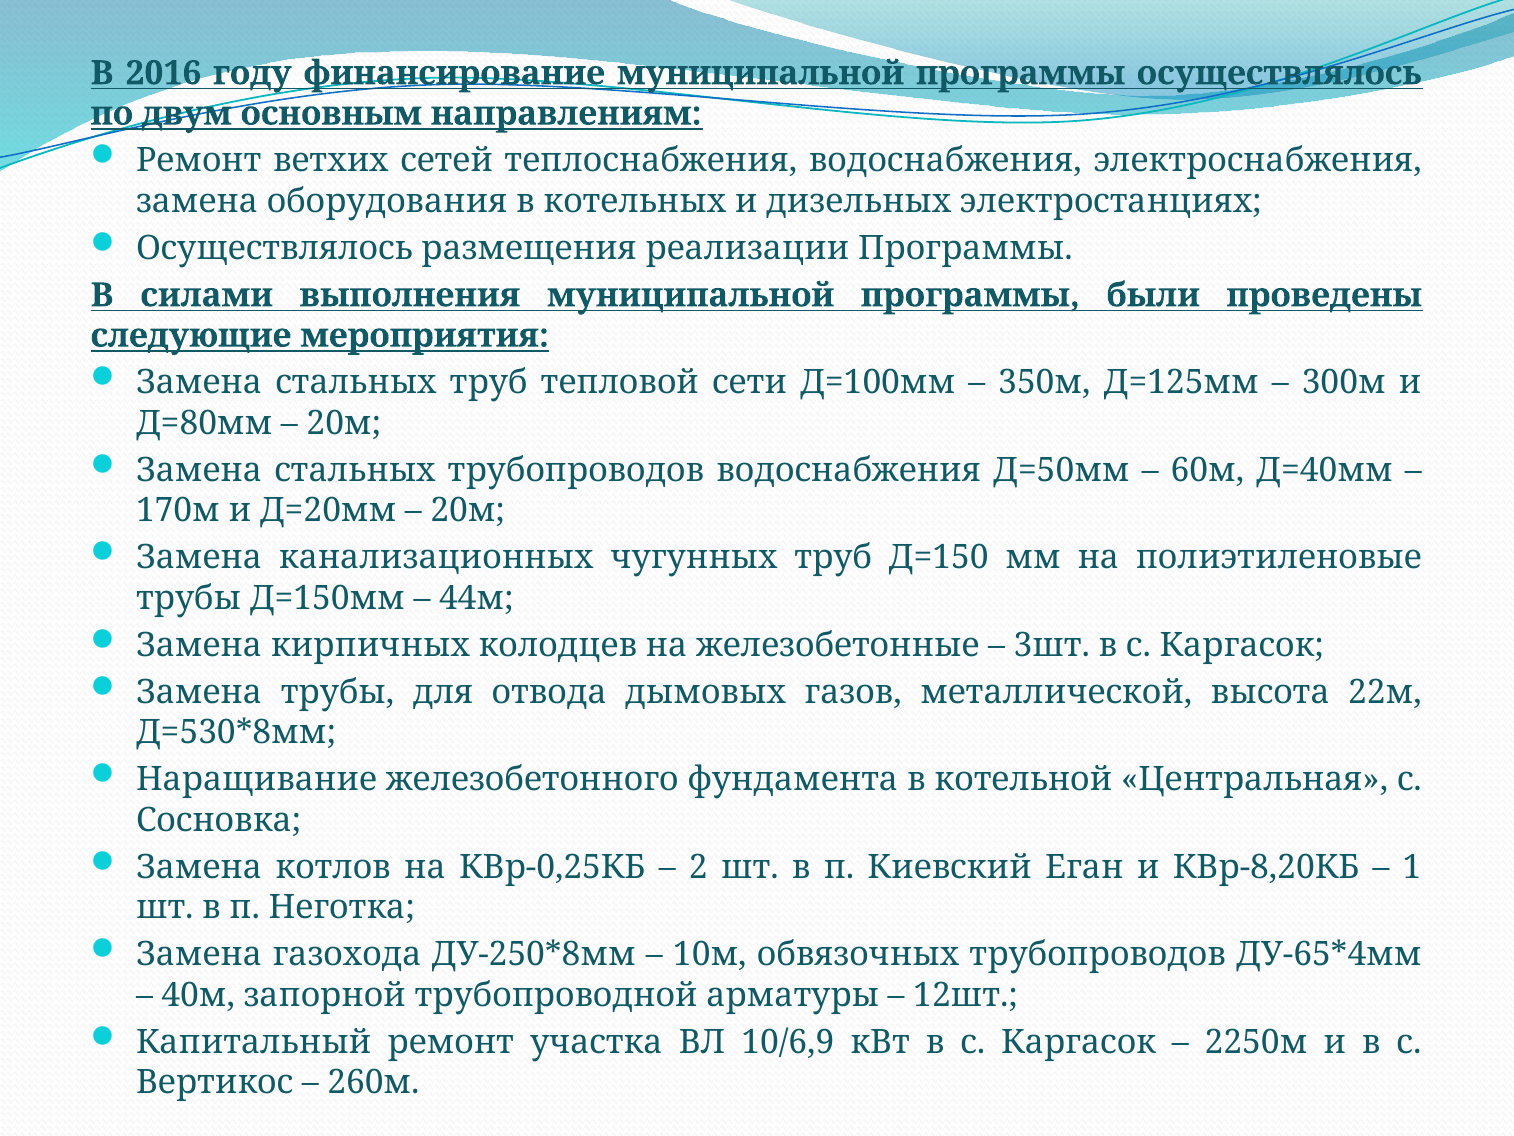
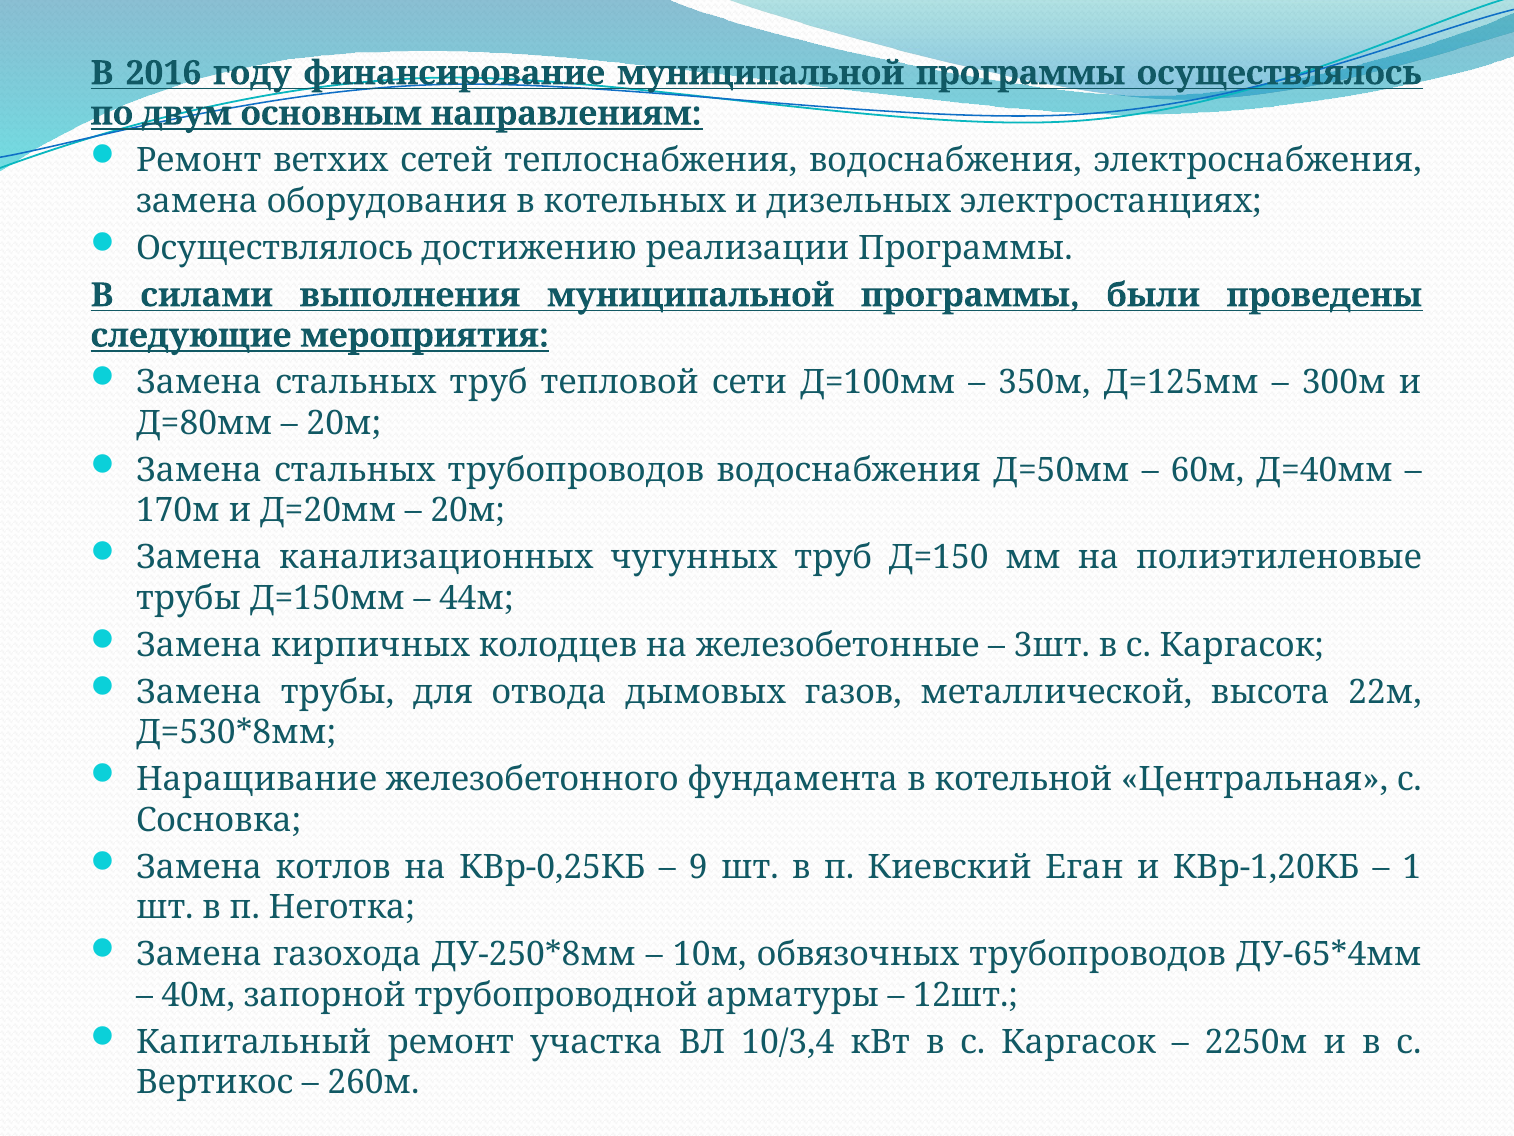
размещения: размещения -> достижению
2: 2 -> 9
КВр-8,20КБ: КВр-8,20КБ -> КВр-1,20КБ
10/6,9: 10/6,9 -> 10/3,4
